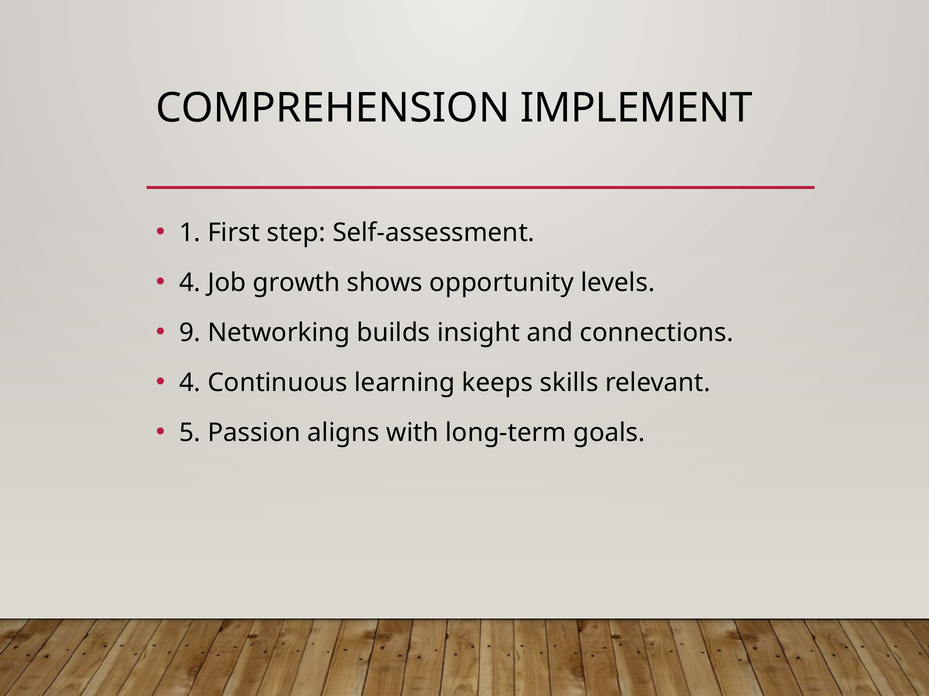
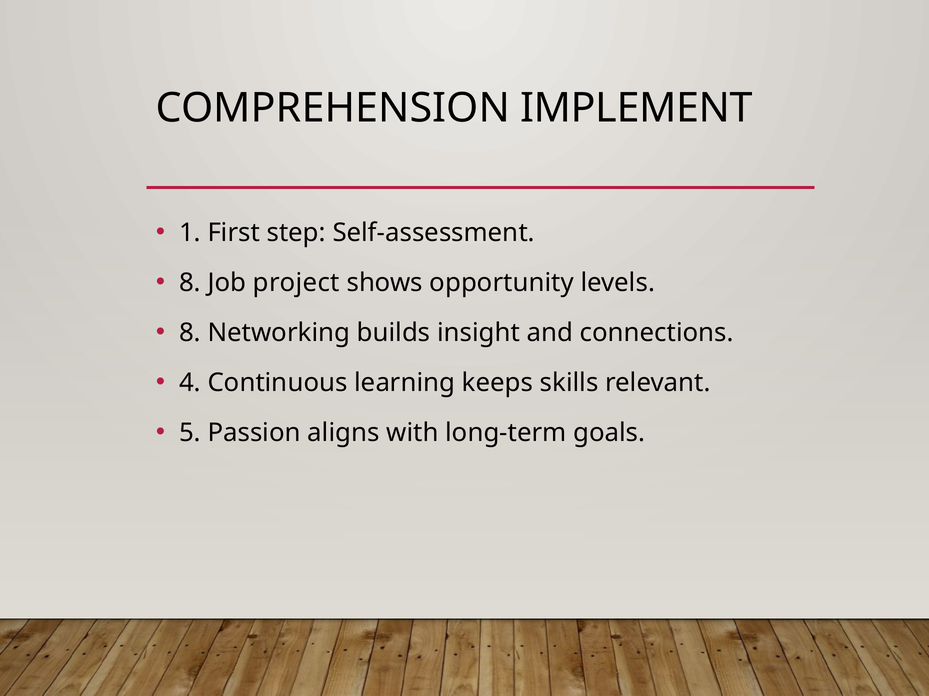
4 at (190, 283): 4 -> 8
growth: growth -> project
9 at (190, 333): 9 -> 8
